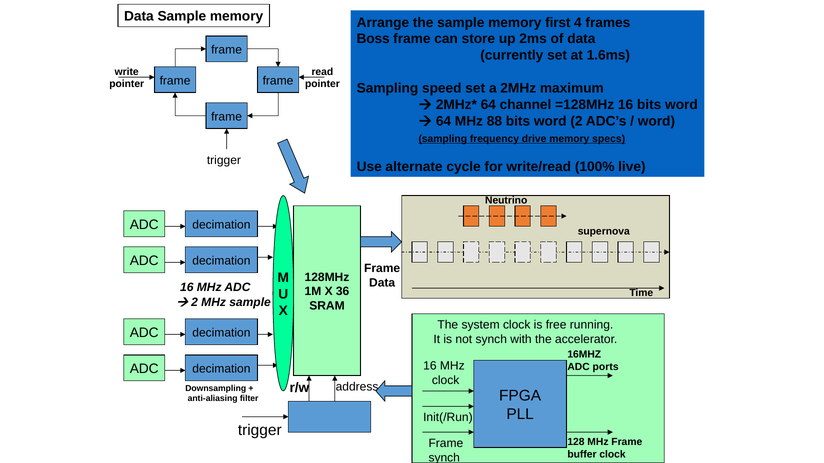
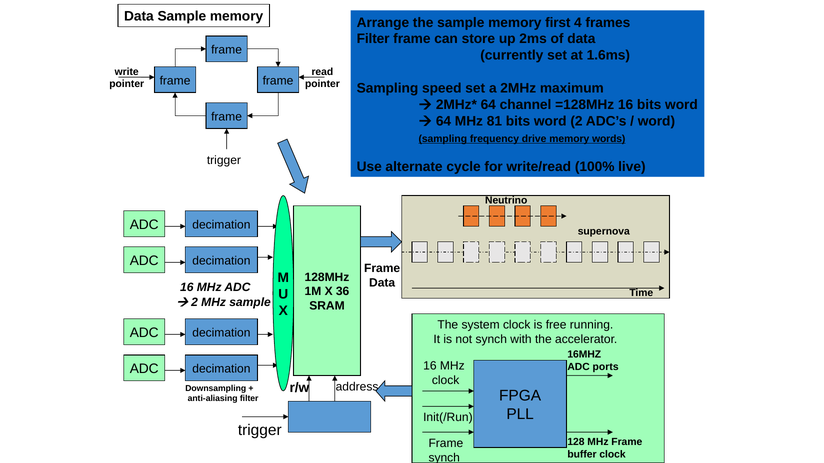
Boss at (373, 39): Boss -> Filter
88: 88 -> 81
specs: specs -> words
